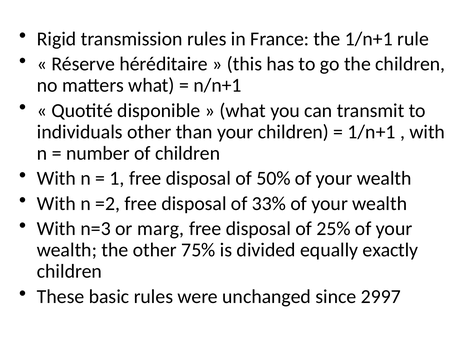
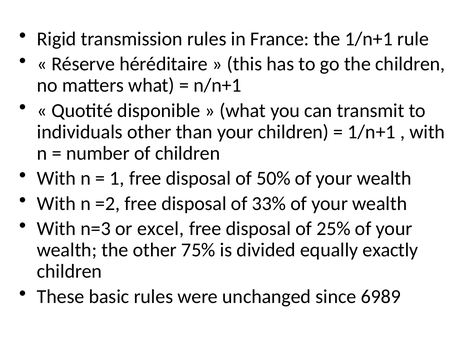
marg: marg -> excel
2997: 2997 -> 6989
